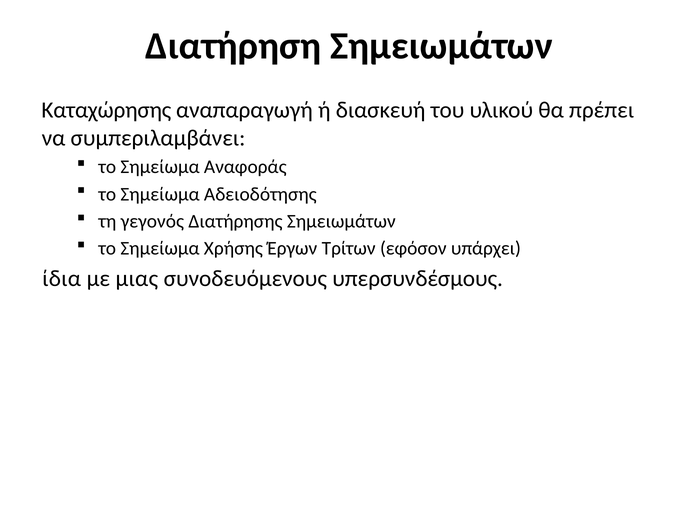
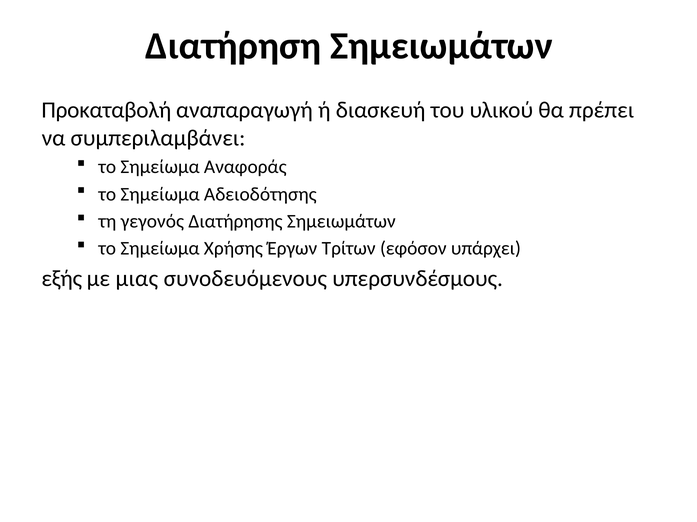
Καταχώρησης: Καταχώρησης -> Προκαταβολή
ίδια: ίδια -> εξής
